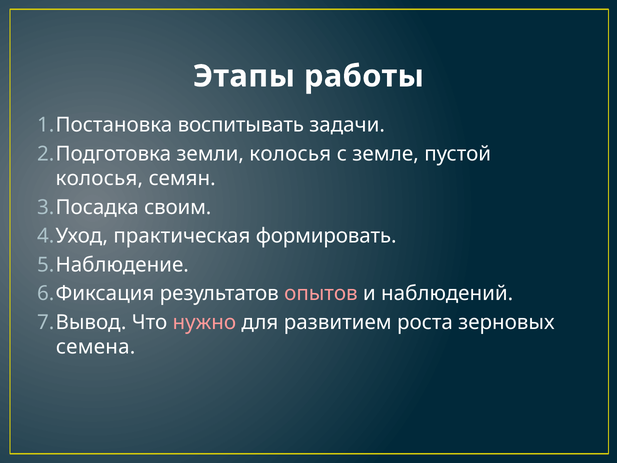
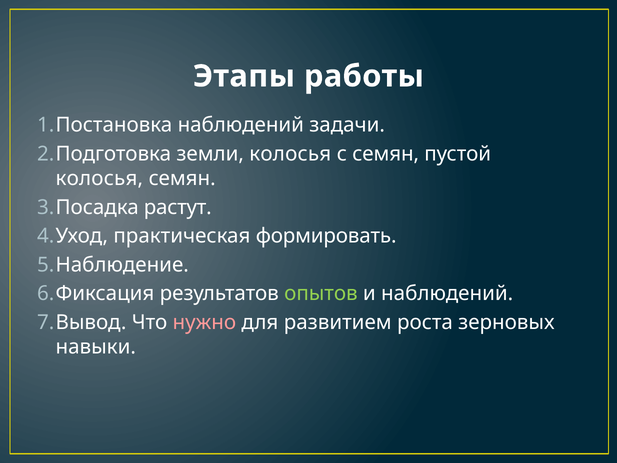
воспитывать at (241, 125): воспитывать -> наблюдений
с земле: земле -> семян
своим: своим -> растут
опытов colour: pink -> light green
семена: семена -> навыки
